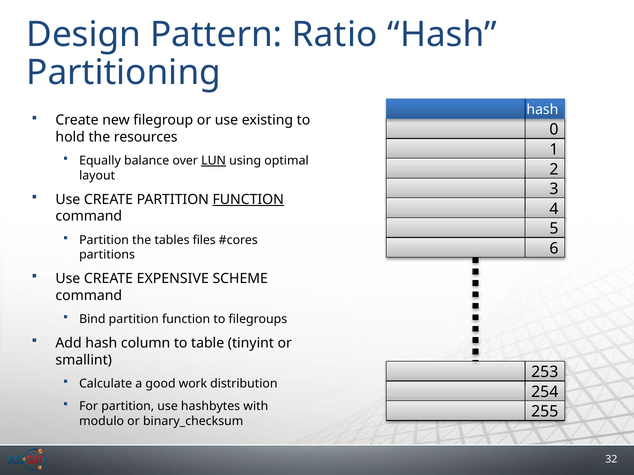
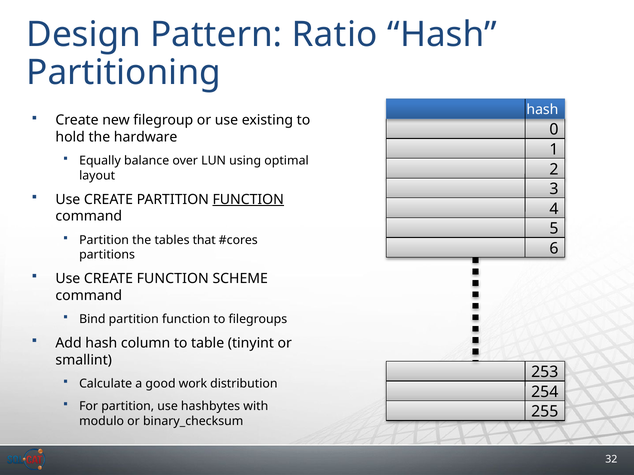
resources: resources -> hardware
LUN underline: present -> none
files: files -> that
CREATE EXPENSIVE: EXPENSIVE -> FUNCTION
